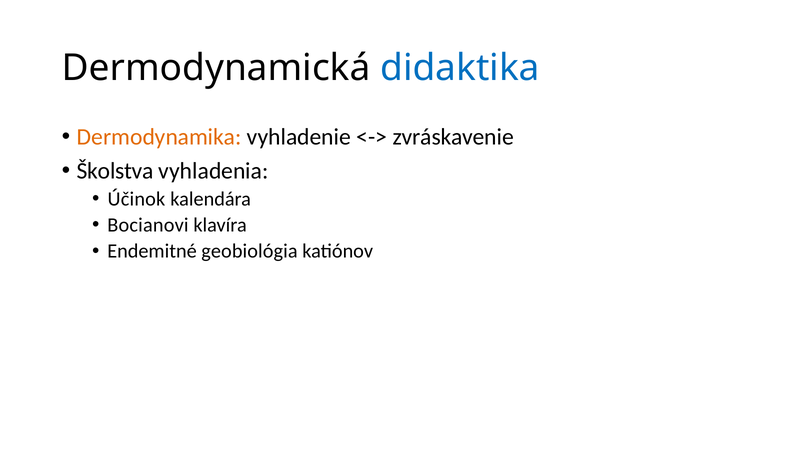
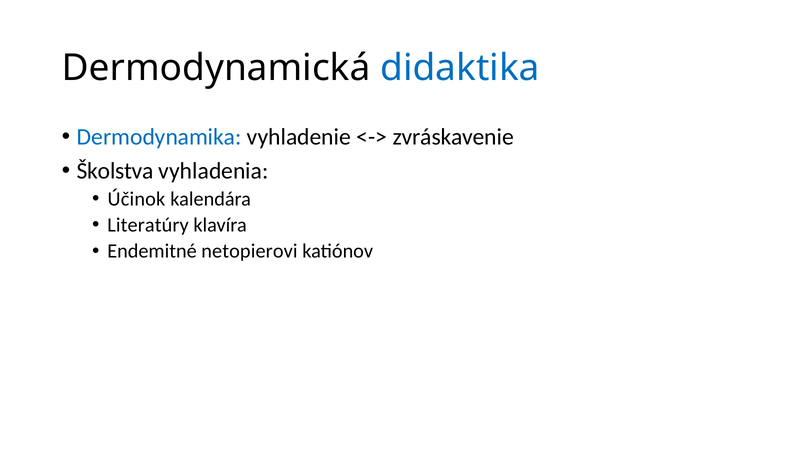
Dermodynamika colour: orange -> blue
Bocianovi: Bocianovi -> Literatúry
geobiológia: geobiológia -> netopierovi
